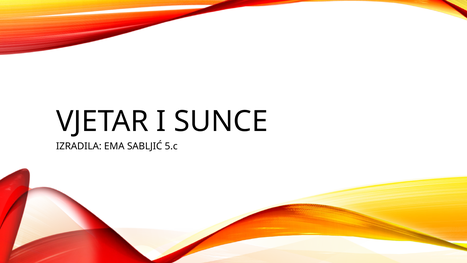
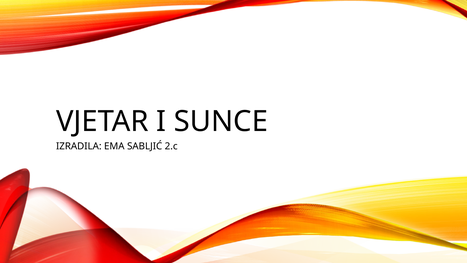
5.c: 5.c -> 2.c
